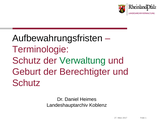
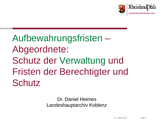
Aufbewahrungsfristen colour: black -> green
Terminologie: Terminologie -> Abgeordnete
Geburt: Geburt -> Fristen
